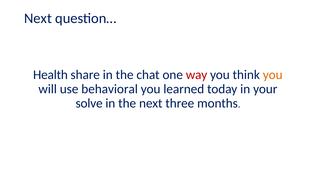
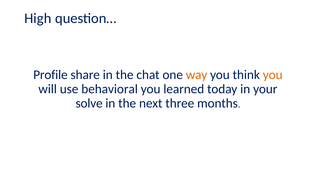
Next at (38, 18): Next -> High
Health: Health -> Profile
way colour: red -> orange
